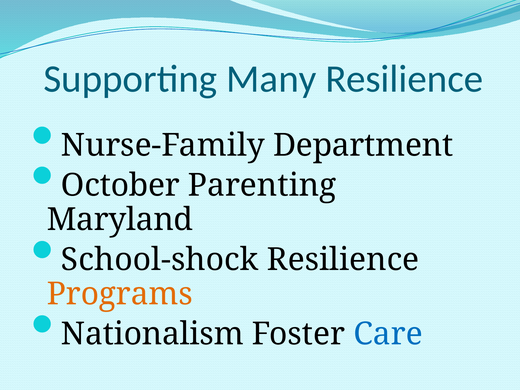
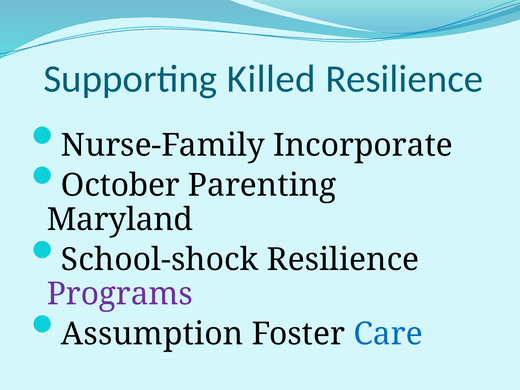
Many: Many -> Killed
Department: Department -> Incorporate
Programs colour: orange -> purple
Nationalism: Nationalism -> Assumption
